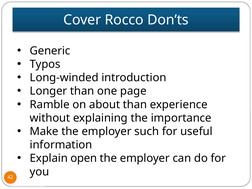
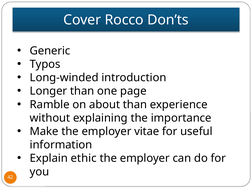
such: such -> vitae
open: open -> ethic
